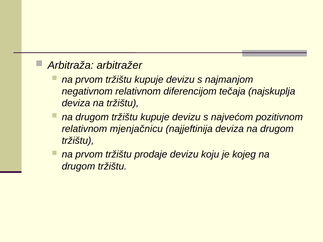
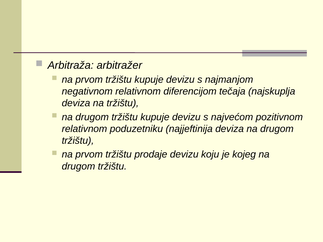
mjenjačnicu: mjenjačnicu -> poduzetniku
